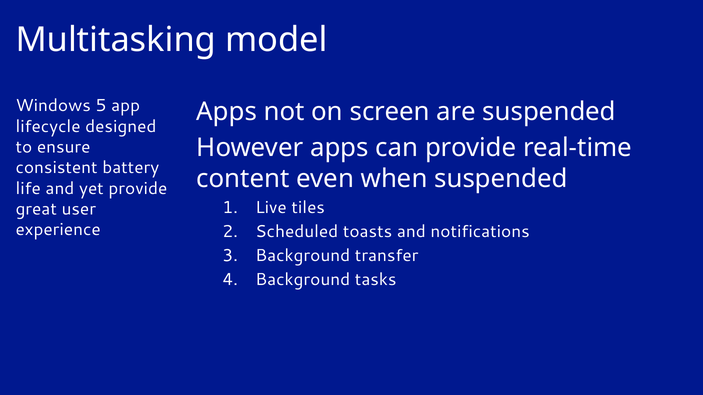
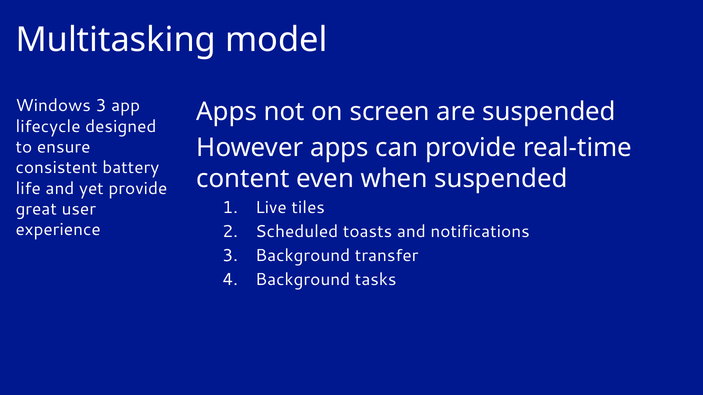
Windows 5: 5 -> 3
